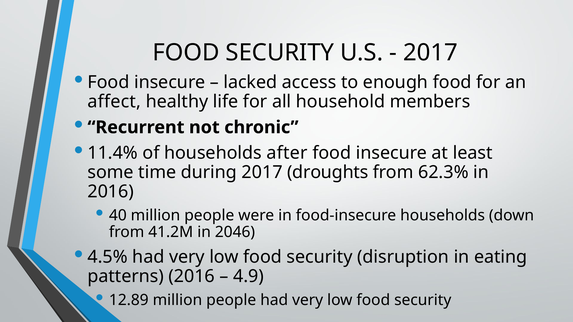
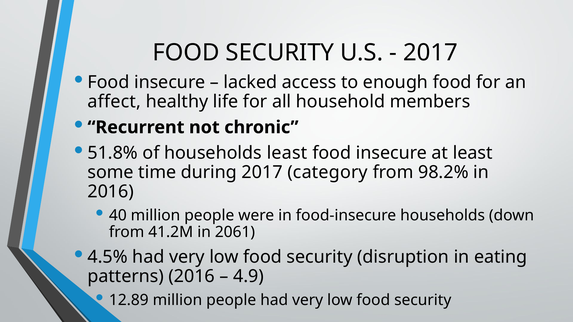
11.4%: 11.4% -> 51.8%
households after: after -> least
droughts: droughts -> category
62.3%: 62.3% -> 98.2%
2046: 2046 -> 2061
